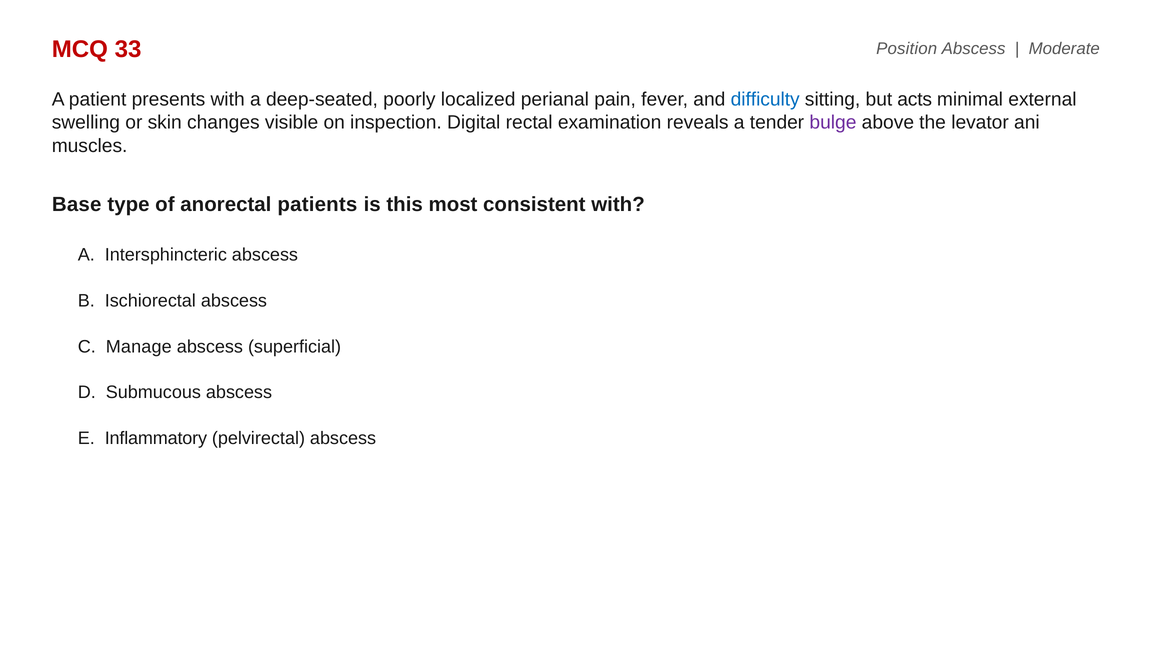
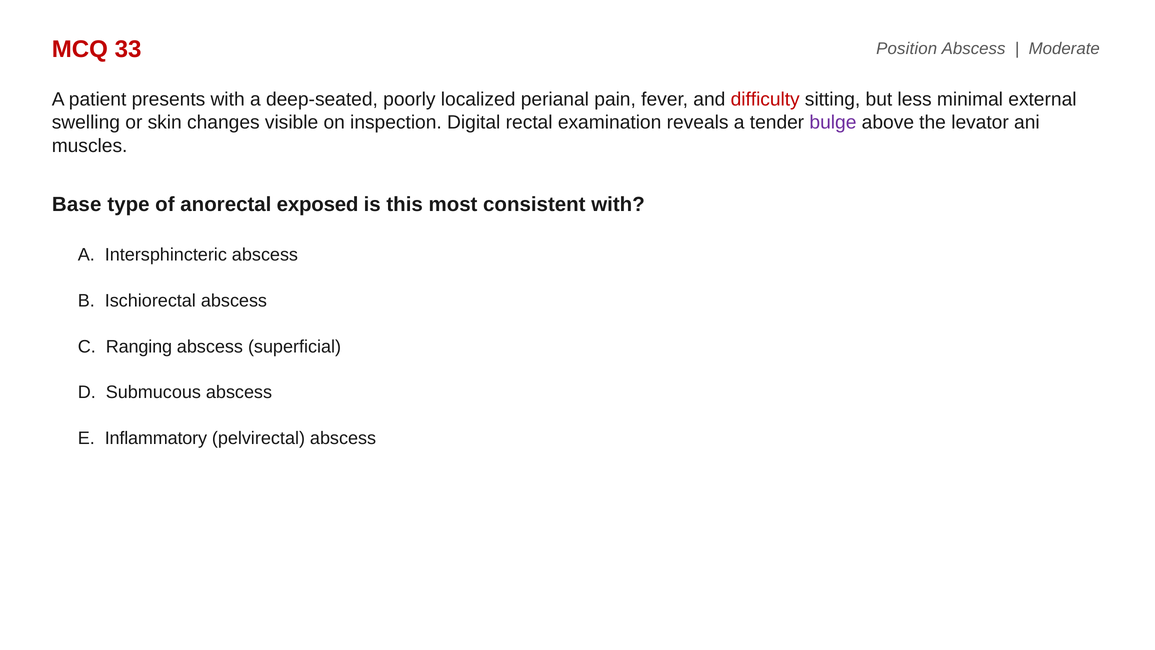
difficulty colour: blue -> red
acts: acts -> less
patients: patients -> exposed
Manage: Manage -> Ranging
